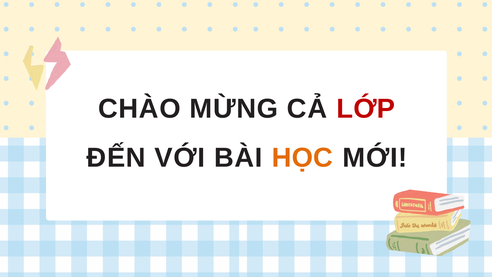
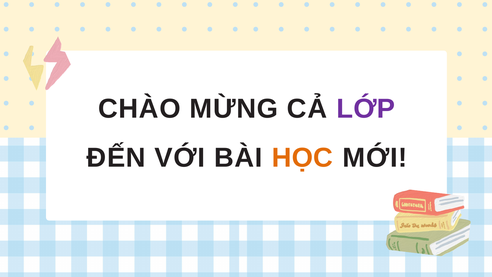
LỚP colour: red -> purple
